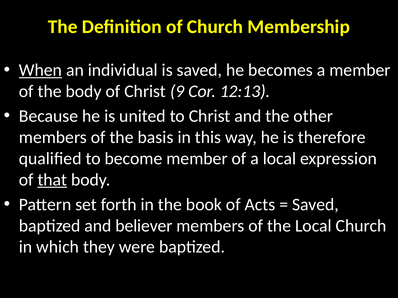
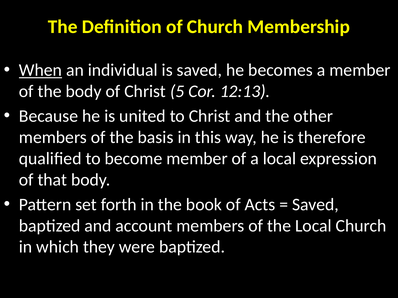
9: 9 -> 5
that underline: present -> none
believer: believer -> account
